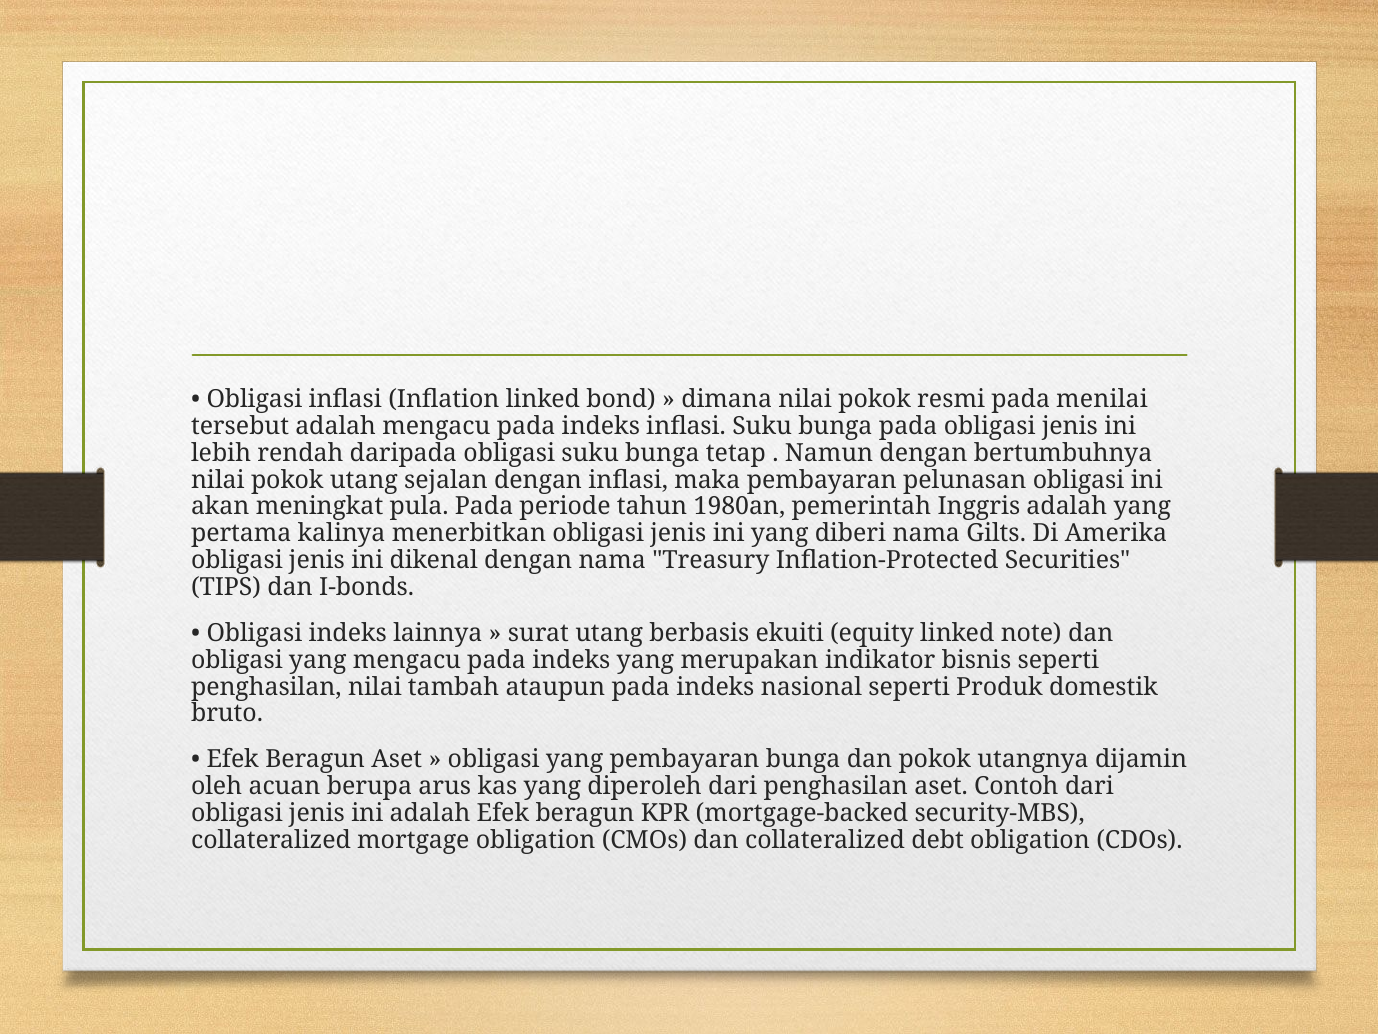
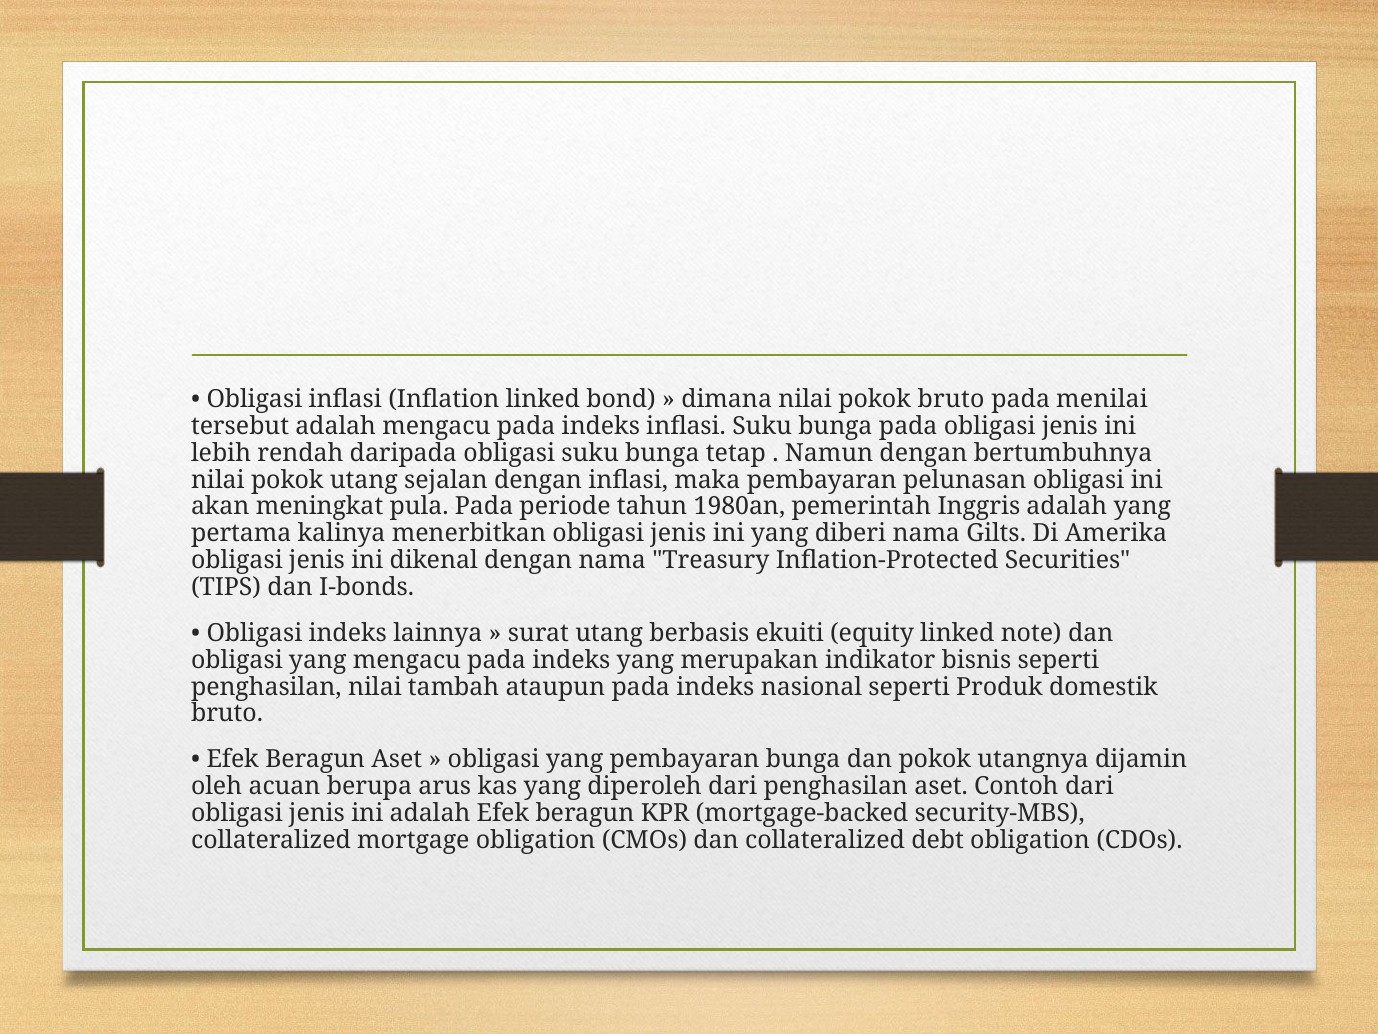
pokok resmi: resmi -> bruto
